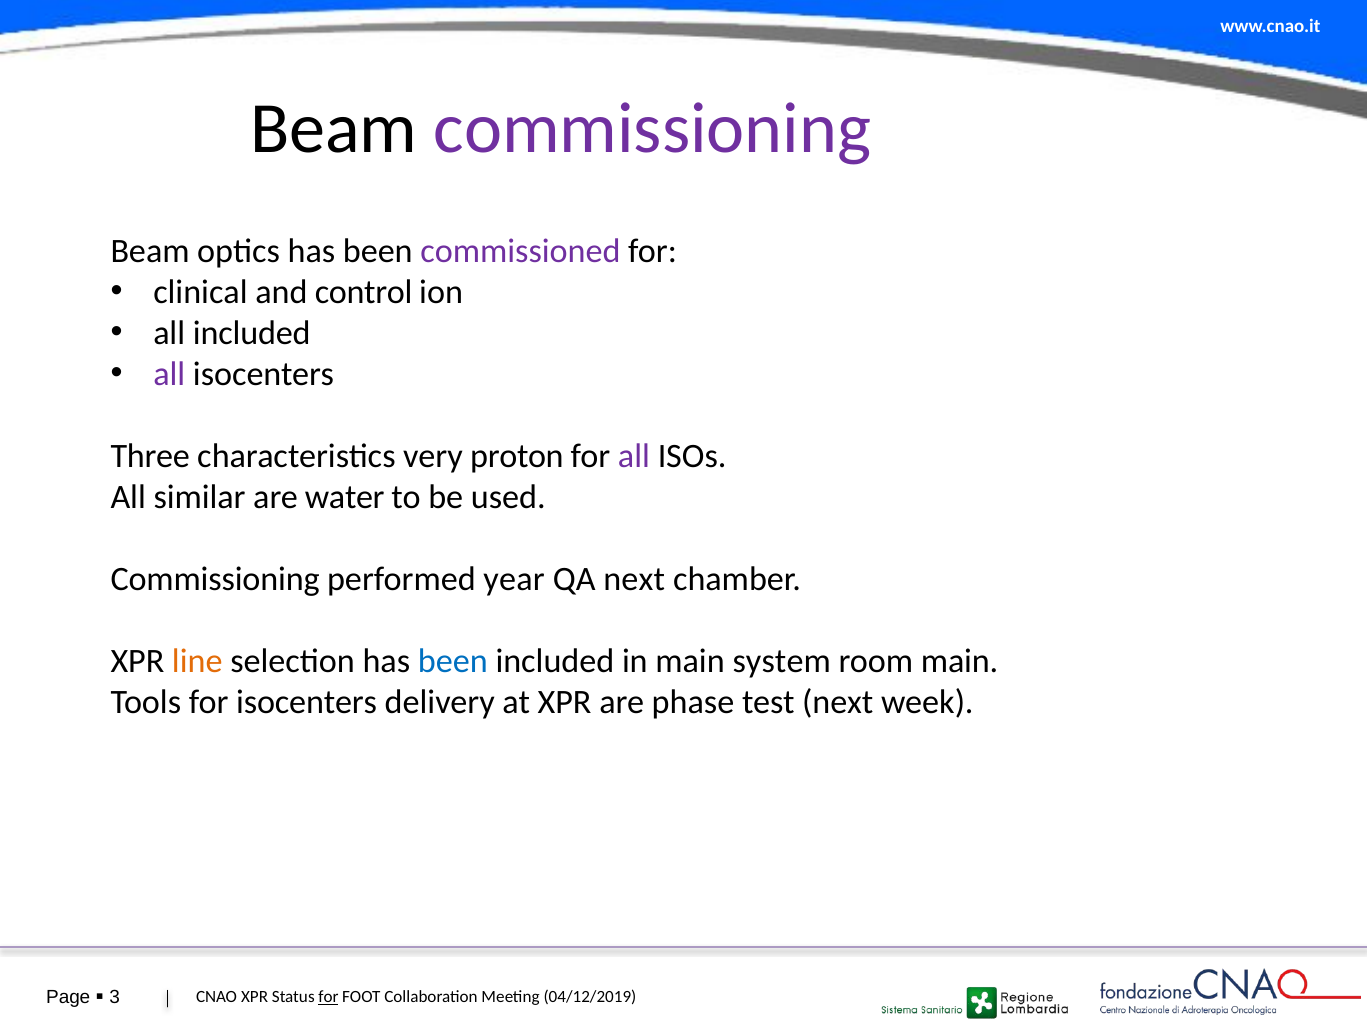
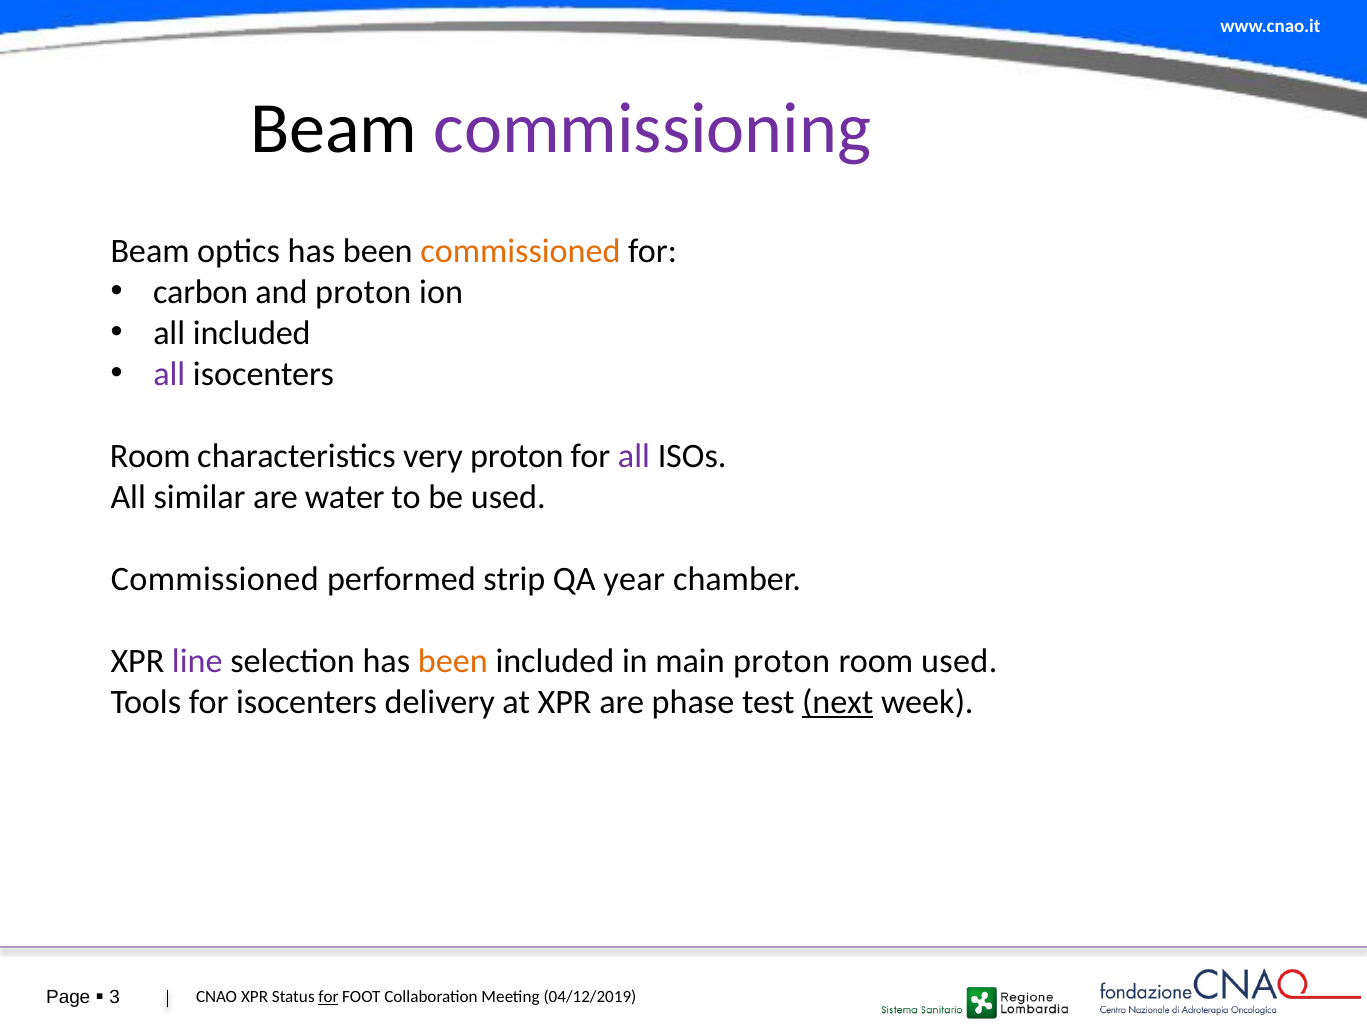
commissioned at (520, 252) colour: purple -> orange
clinical: clinical -> carbon
and control: control -> proton
Three at (150, 457): Three -> Room
Commissioning at (215, 580): Commissioning -> Commissioned
year: year -> strip
QA next: next -> year
line colour: orange -> purple
been at (453, 662) colour: blue -> orange
main system: system -> proton
room main: main -> used
next at (838, 703) underline: none -> present
